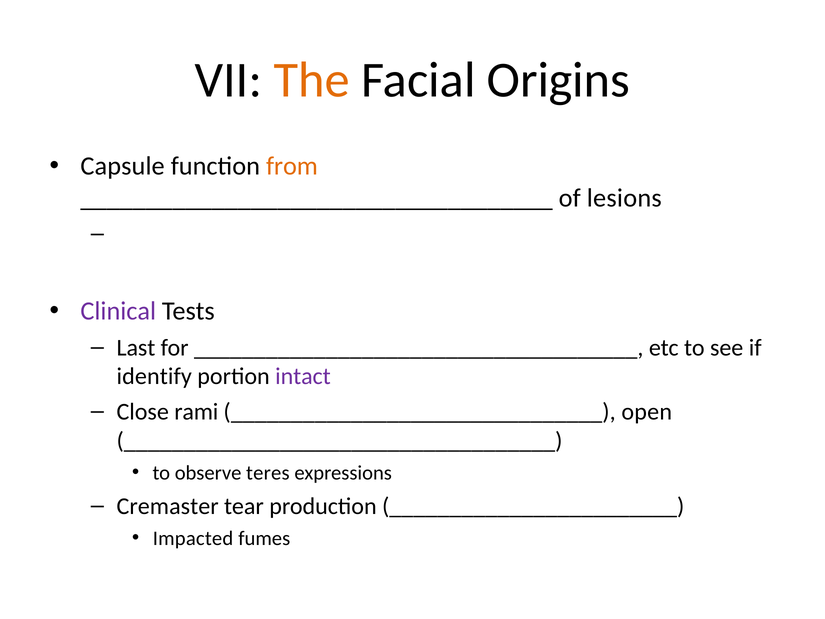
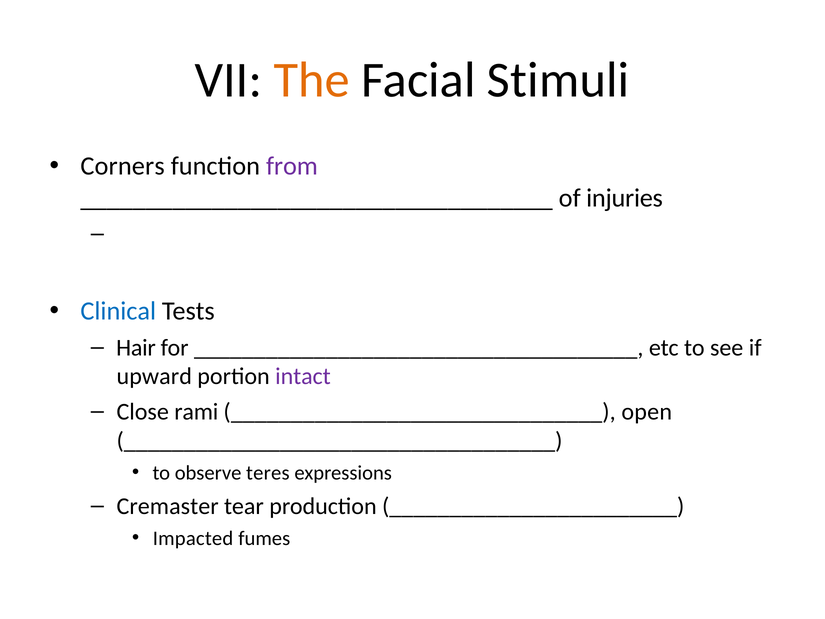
Origins: Origins -> Stimuli
Capsule: Capsule -> Corners
from colour: orange -> purple
lesions: lesions -> injuries
Clinical colour: purple -> blue
Last: Last -> Hair
identify: identify -> upward
